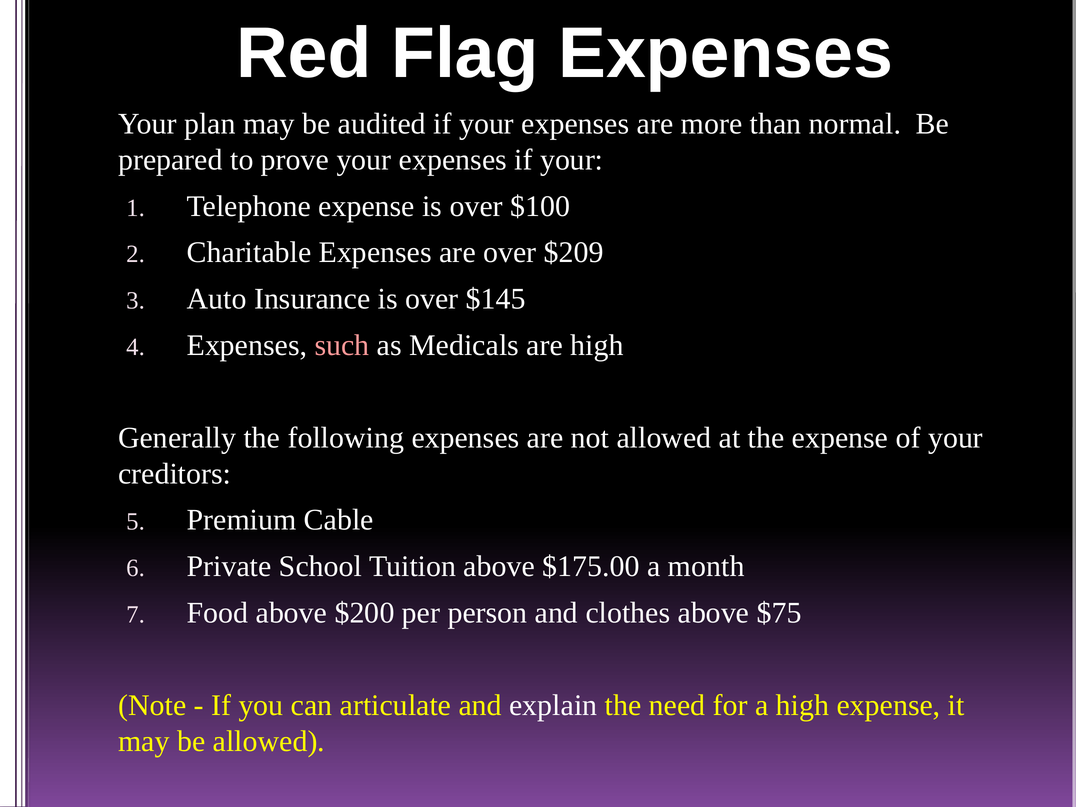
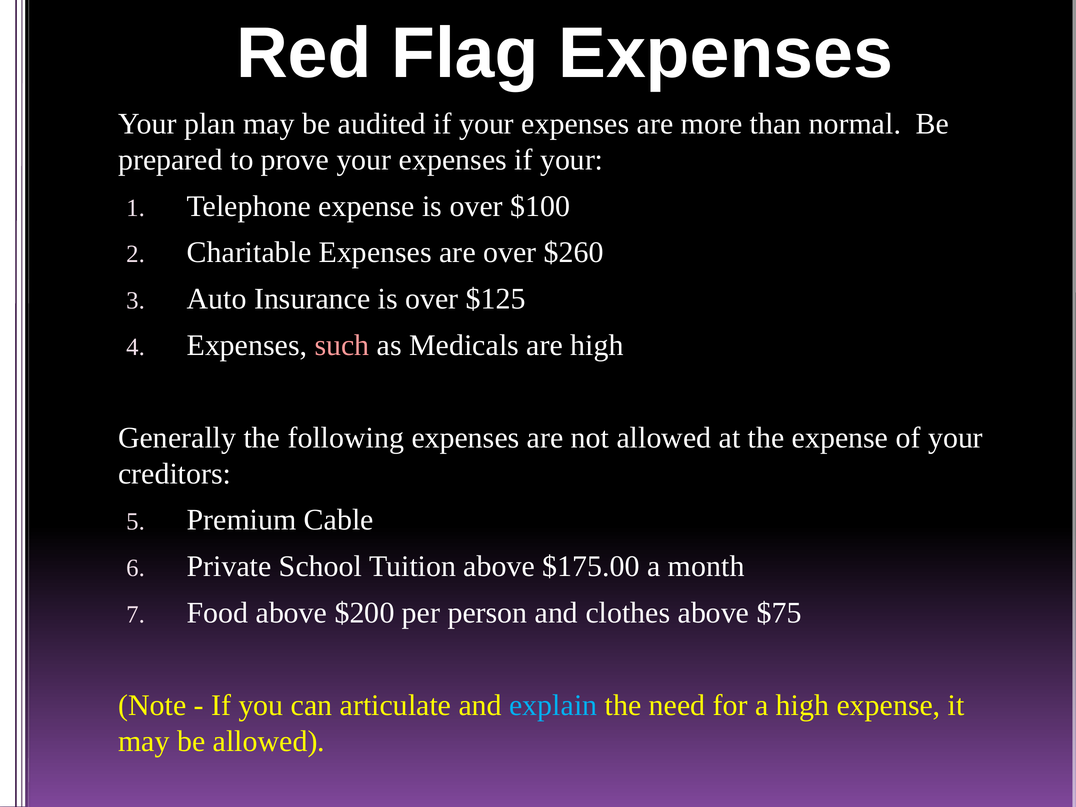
$209: $209 -> $260
$145: $145 -> $125
explain colour: white -> light blue
